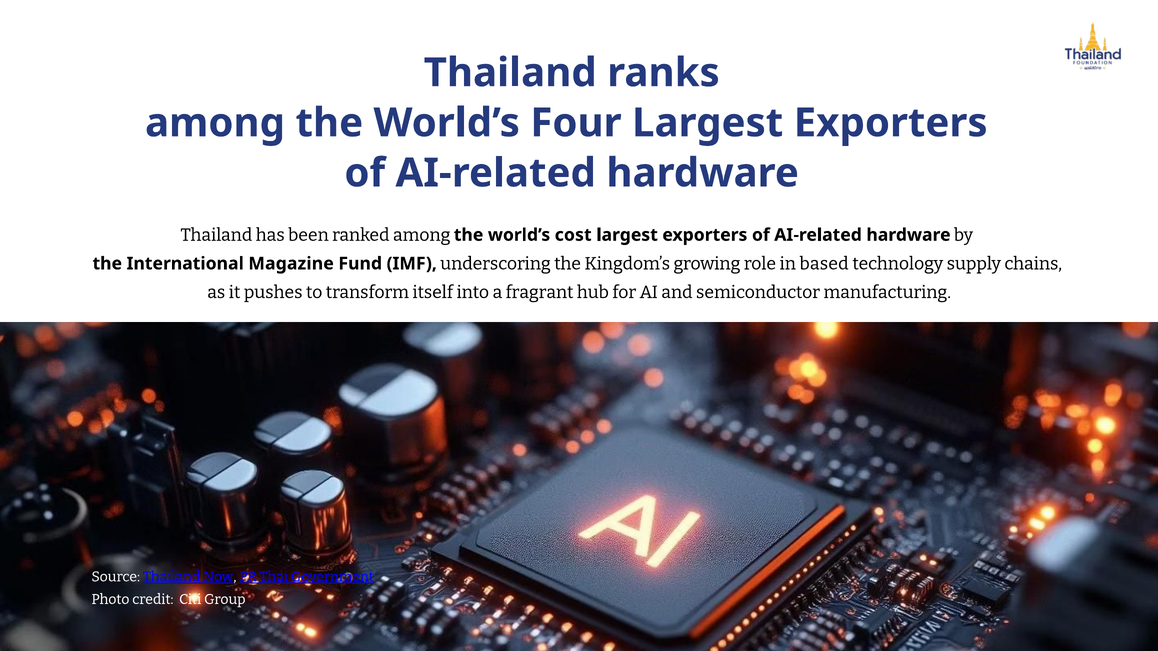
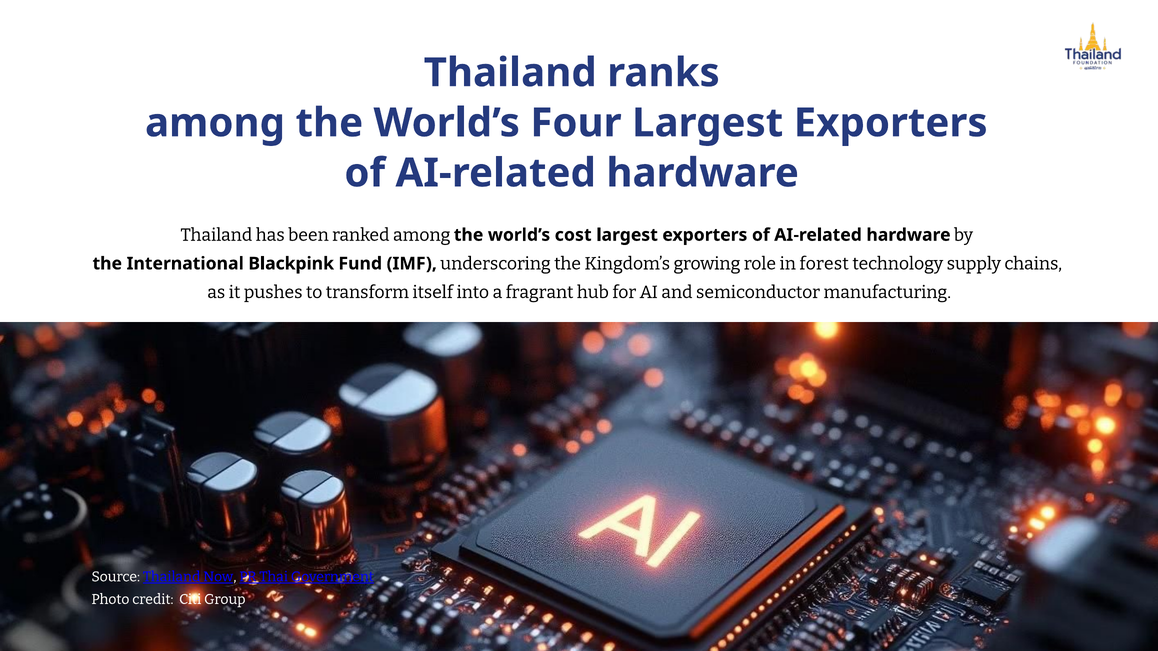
Magazine: Magazine -> Blackpink
based: based -> forest
